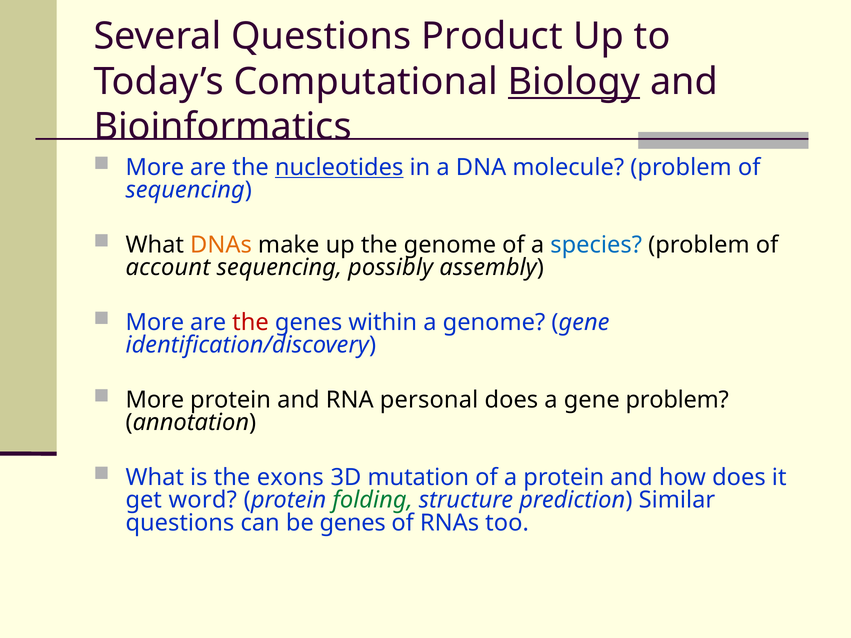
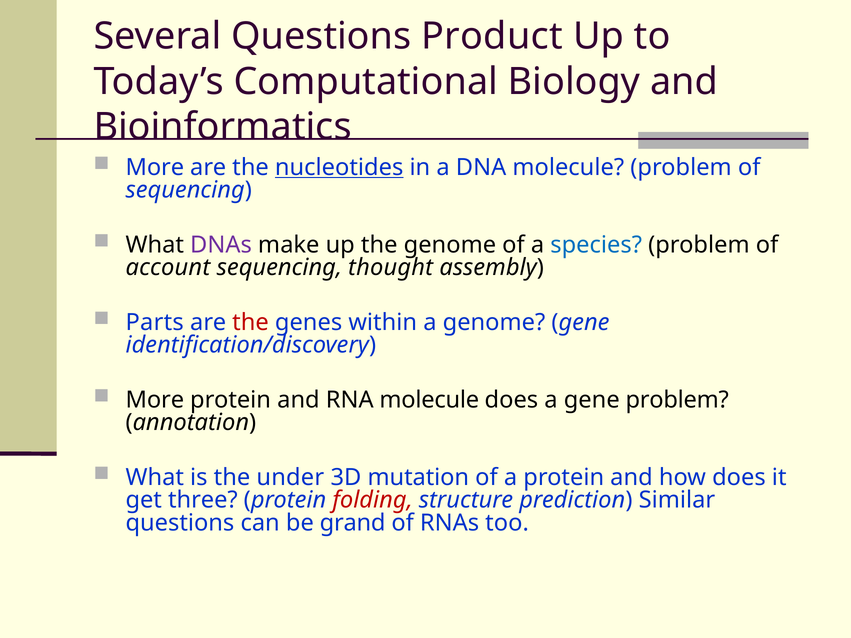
Biology underline: present -> none
DNAs colour: orange -> purple
possibly: possibly -> thought
More at (155, 323): More -> Parts
RNA personal: personal -> molecule
exons: exons -> under
word: word -> three
folding colour: green -> red
be genes: genes -> grand
